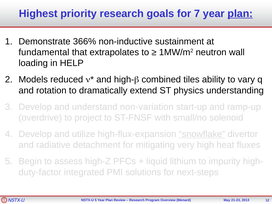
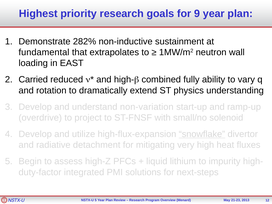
7: 7 -> 9
plan at (240, 14) underline: present -> none
366%: 366% -> 282%
HELP: HELP -> EAST
Models: Models -> Carried
tiles: tiles -> fully
